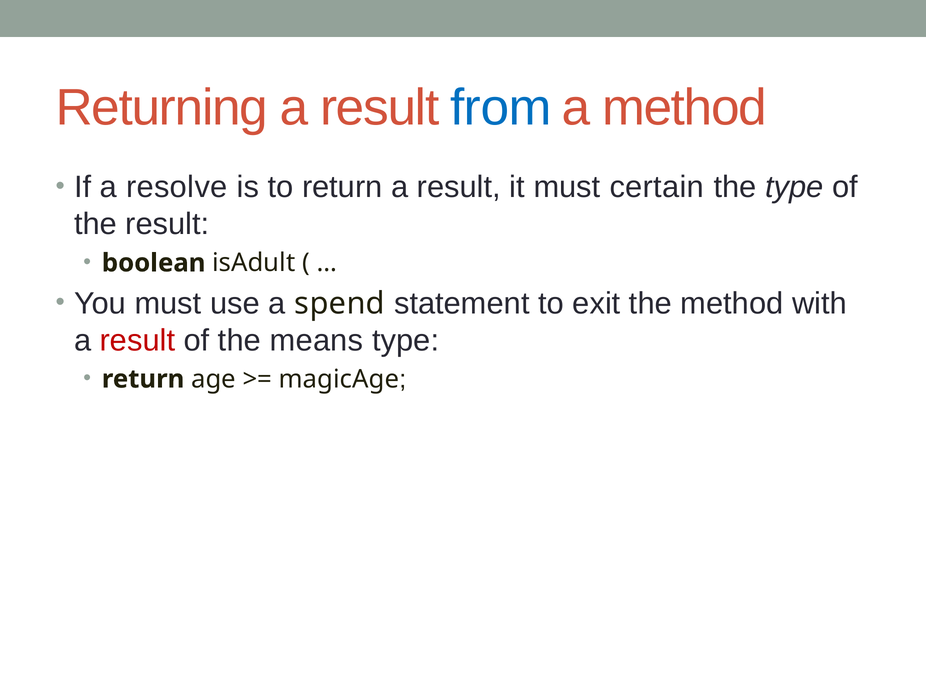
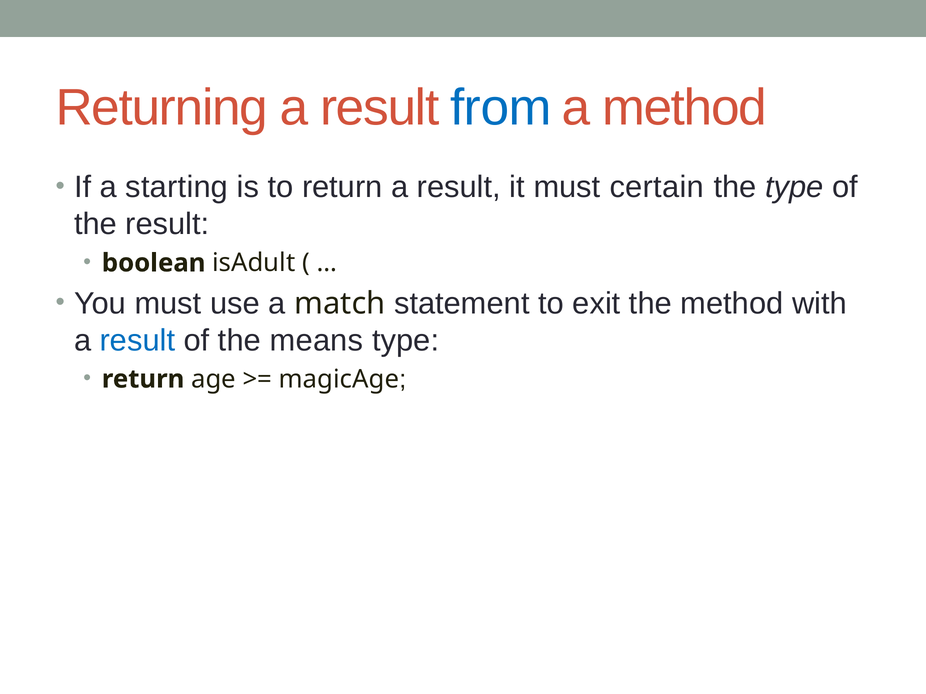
resolve: resolve -> starting
spend: spend -> match
result at (137, 341) colour: red -> blue
